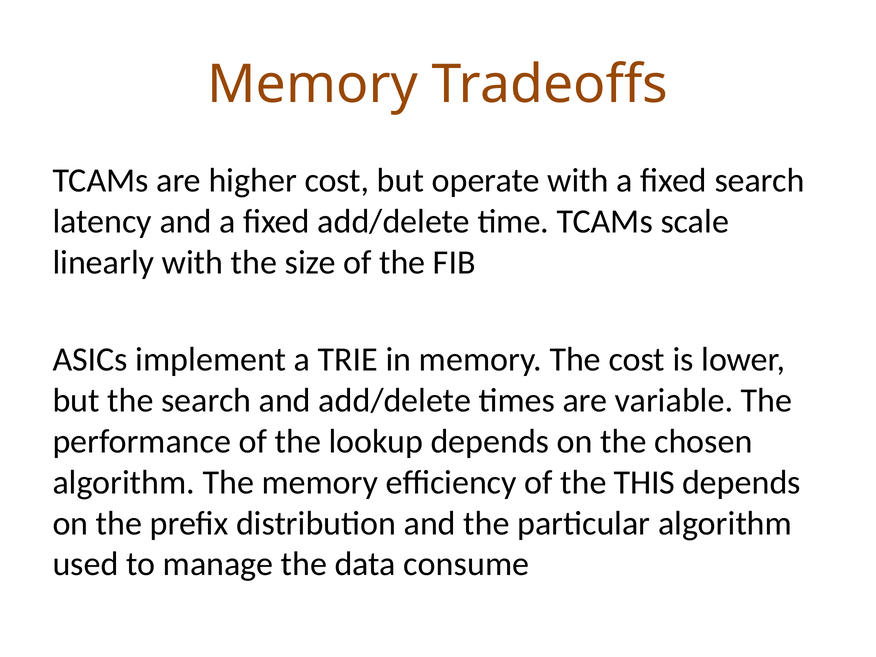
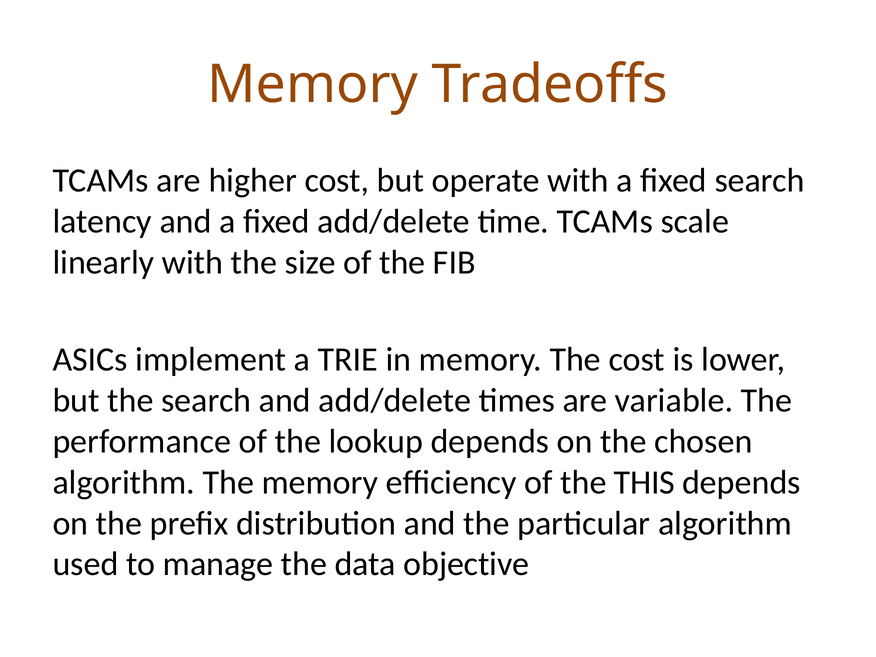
consume: consume -> objective
